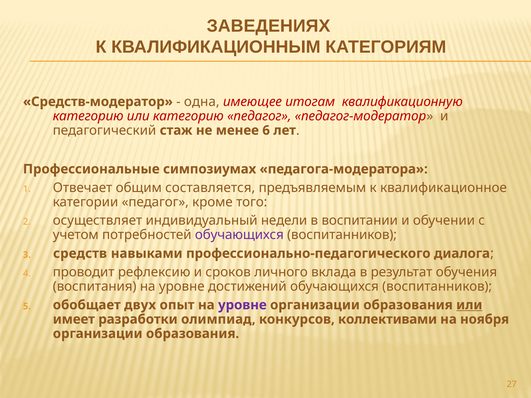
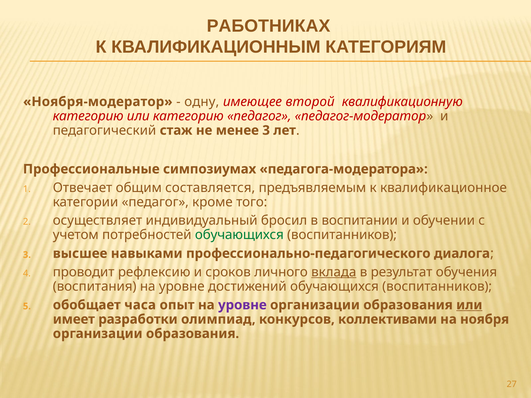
ЗАВЕДЕНИЯХ: ЗАВЕДЕНИЯХ -> РАБОТНИКАХ
Средств-модератор: Средств-модератор -> Ноября-модератор
одна: одна -> одну
итогам: итогам -> второй
менее 6: 6 -> 3
недели: недели -> бросил
обучающихся at (239, 235) colour: purple -> green
средств: средств -> высшее
вклада underline: none -> present
двух: двух -> часа
